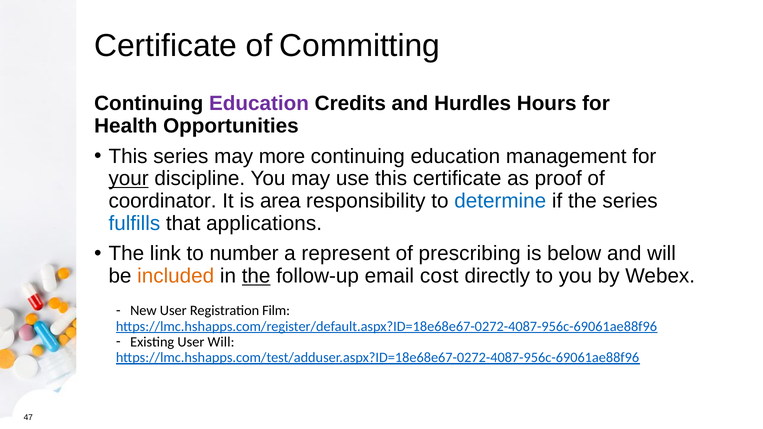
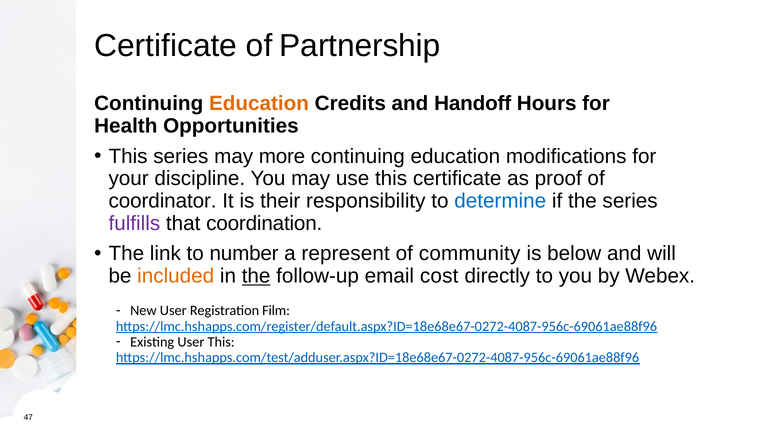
Committing: Committing -> Partnership
Education at (259, 104) colour: purple -> orange
Hurdles: Hurdles -> Handoff
management: management -> modifications
your underline: present -> none
area: area -> their
fulfills colour: blue -> purple
applications: applications -> coordination
prescribing: prescribing -> community
User Will: Will -> This
